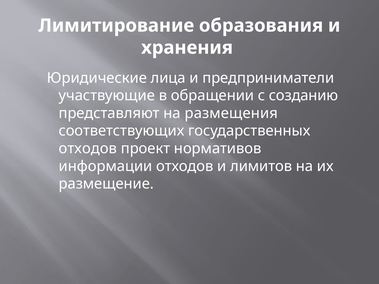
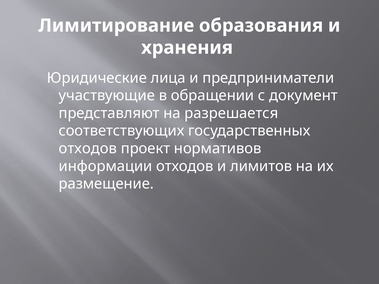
созданию: созданию -> документ
размещения: размещения -> разрешается
